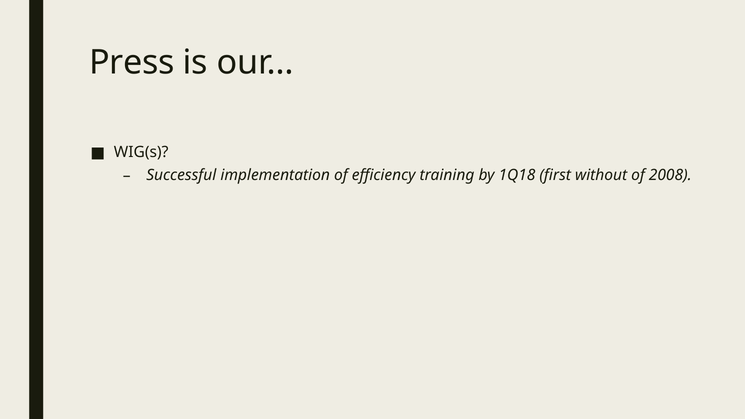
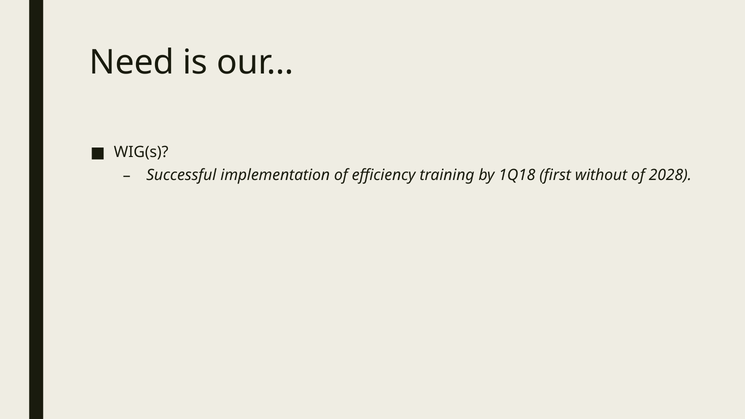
Press: Press -> Need
2008: 2008 -> 2028
